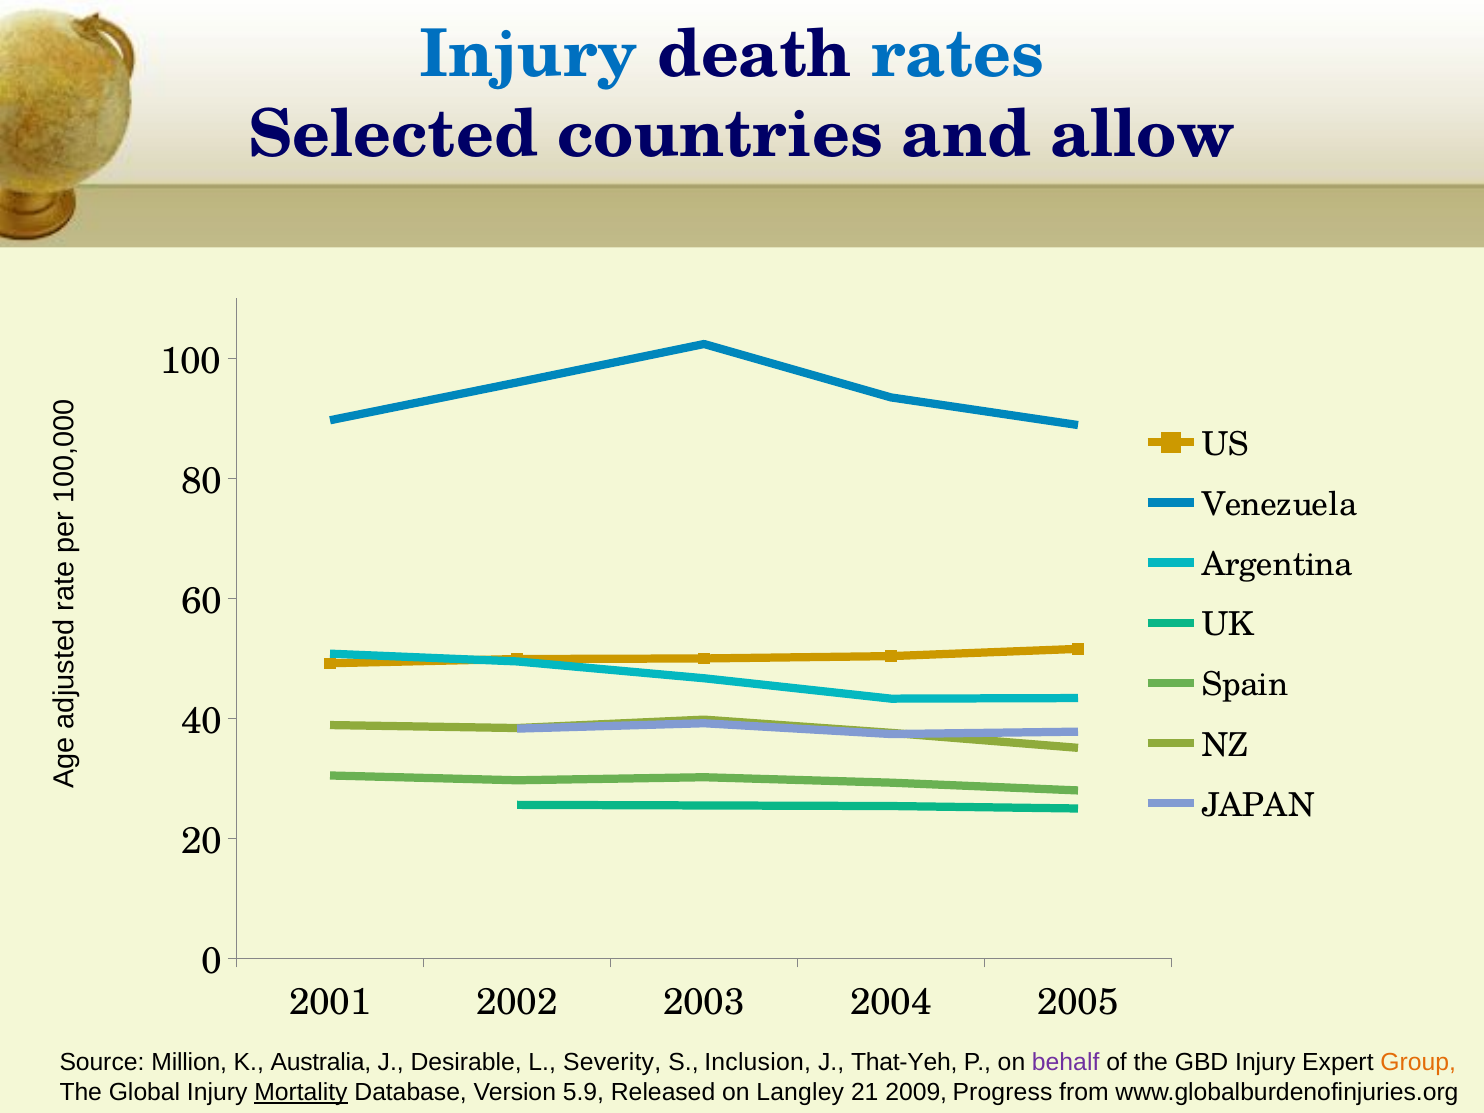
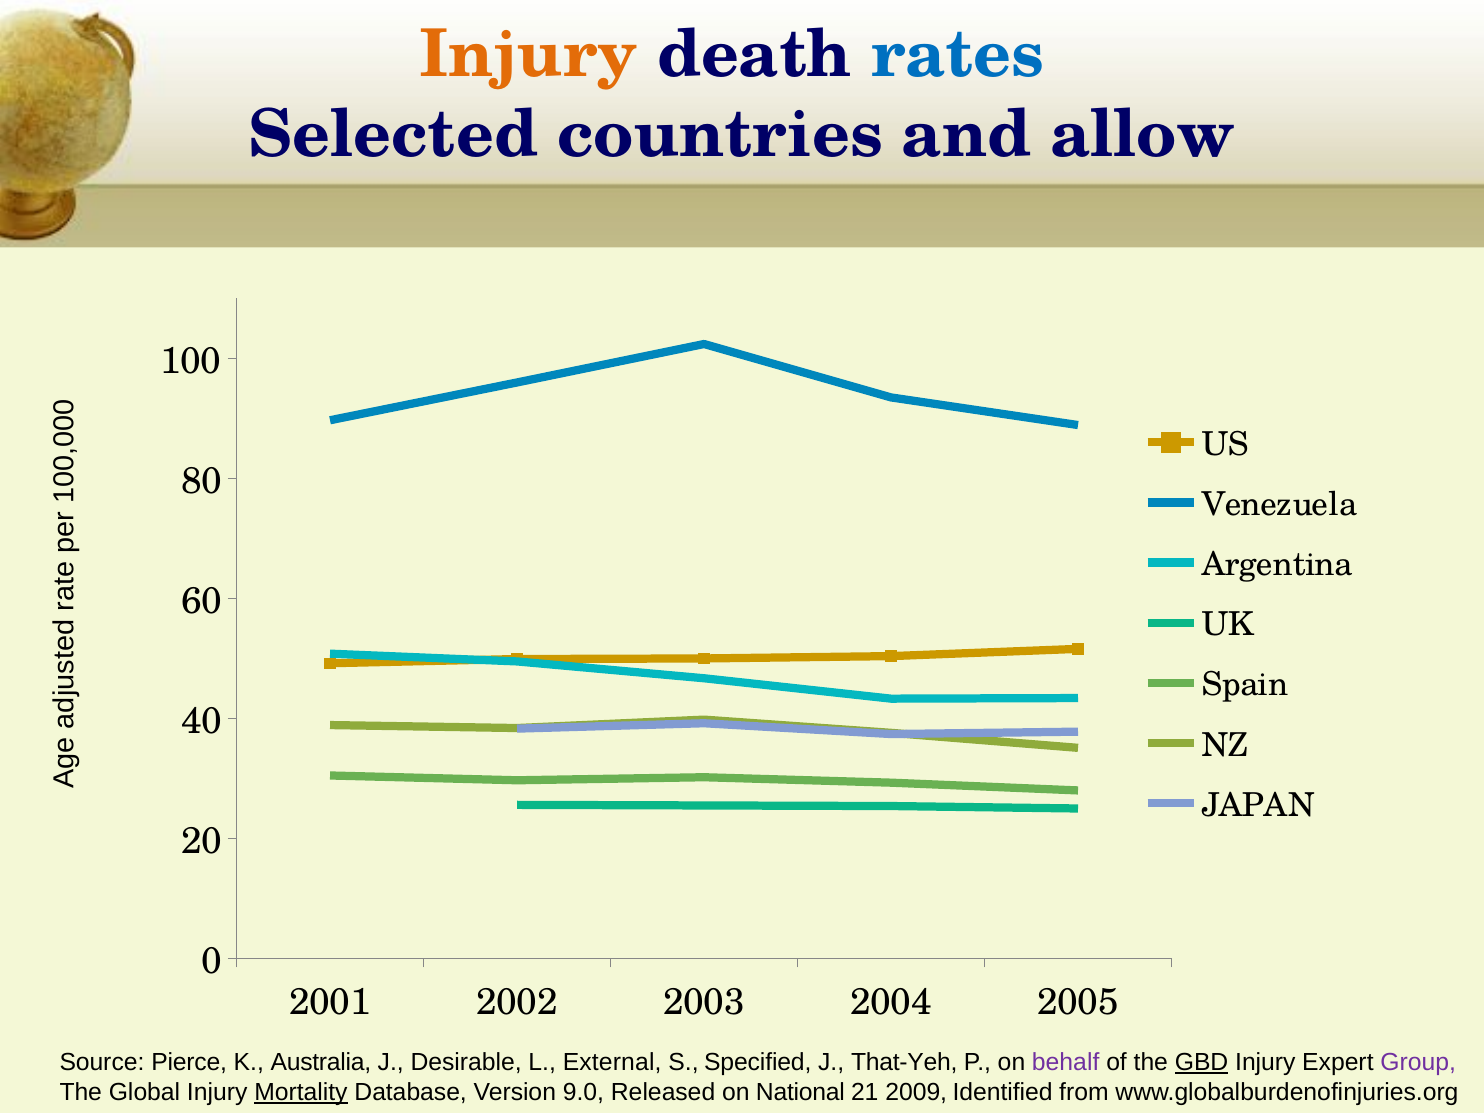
Injury at (529, 55) colour: blue -> orange
Million: Million -> Pierce
Severity: Severity -> External
Inclusion: Inclusion -> Specified
GBD underline: none -> present
Group colour: orange -> purple
5.9: 5.9 -> 9.0
Langley: Langley -> National
Progress: Progress -> Identified
